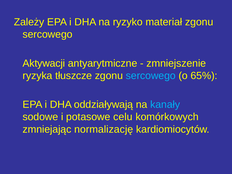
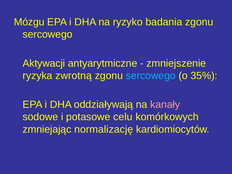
Zależy: Zależy -> Mózgu
materiał: materiał -> badania
tłuszcze: tłuszcze -> zwrotną
65%: 65% -> 35%
kanały colour: light blue -> pink
